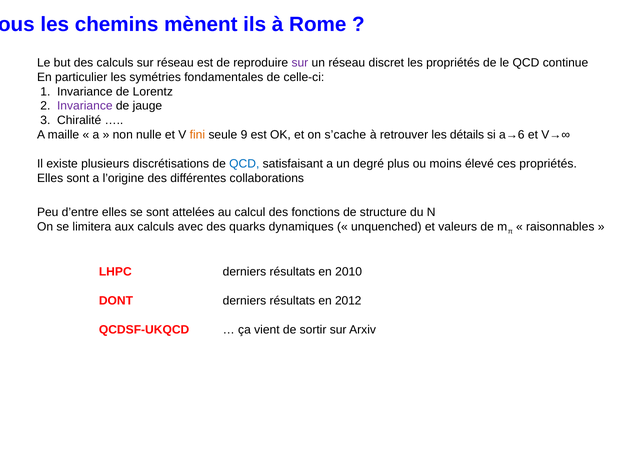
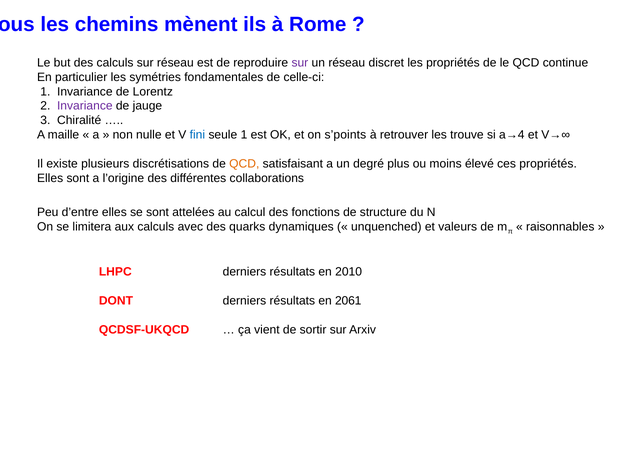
fini colour: orange -> blue
seule 9: 9 -> 1
s’cache: s’cache -> s’points
détails: détails -> trouve
a→6: a→6 -> a→4
QCD at (244, 164) colour: blue -> orange
2012: 2012 -> 2061
